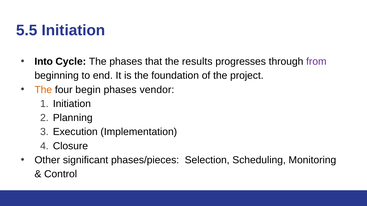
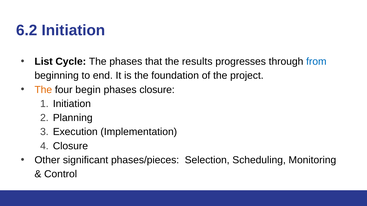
5.5: 5.5 -> 6.2
Into: Into -> List
from colour: purple -> blue
phases vendor: vendor -> closure
